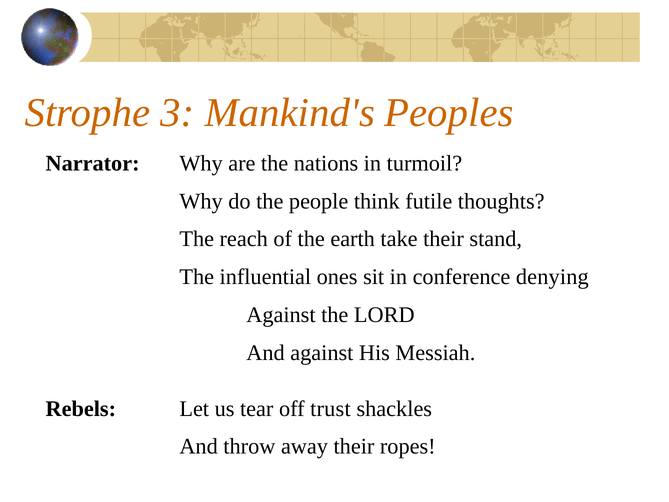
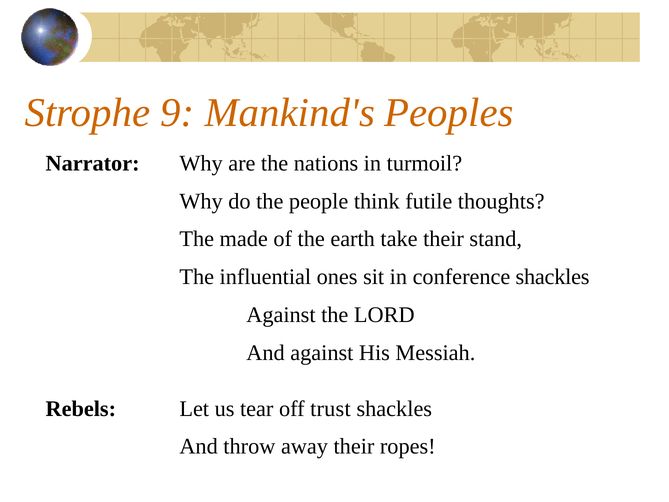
3: 3 -> 9
reach: reach -> made
conference denying: denying -> shackles
